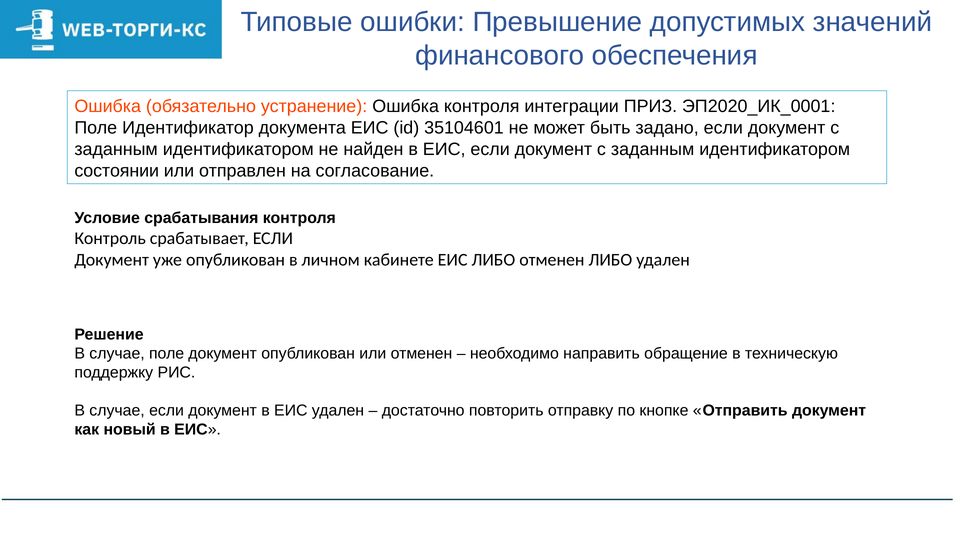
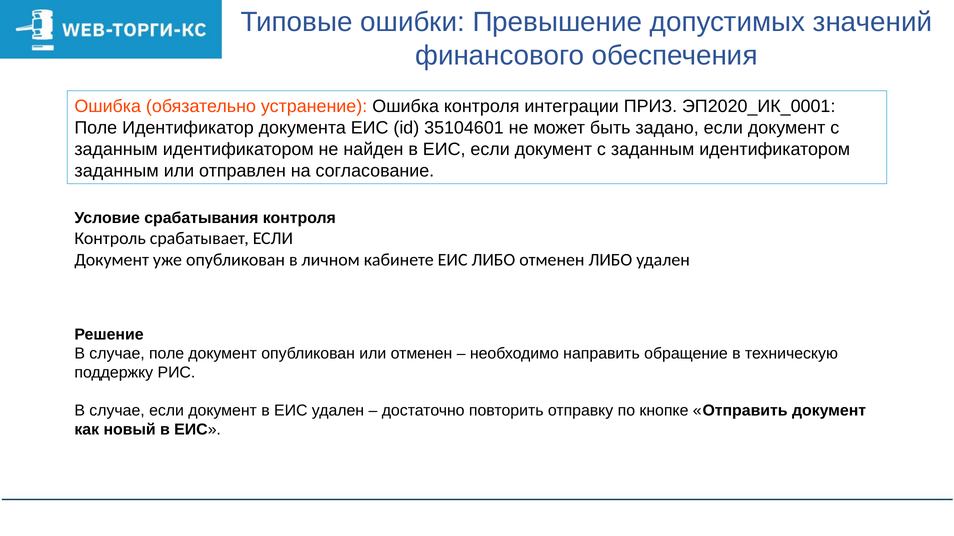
состоянии at (117, 171): состоянии -> заданным
